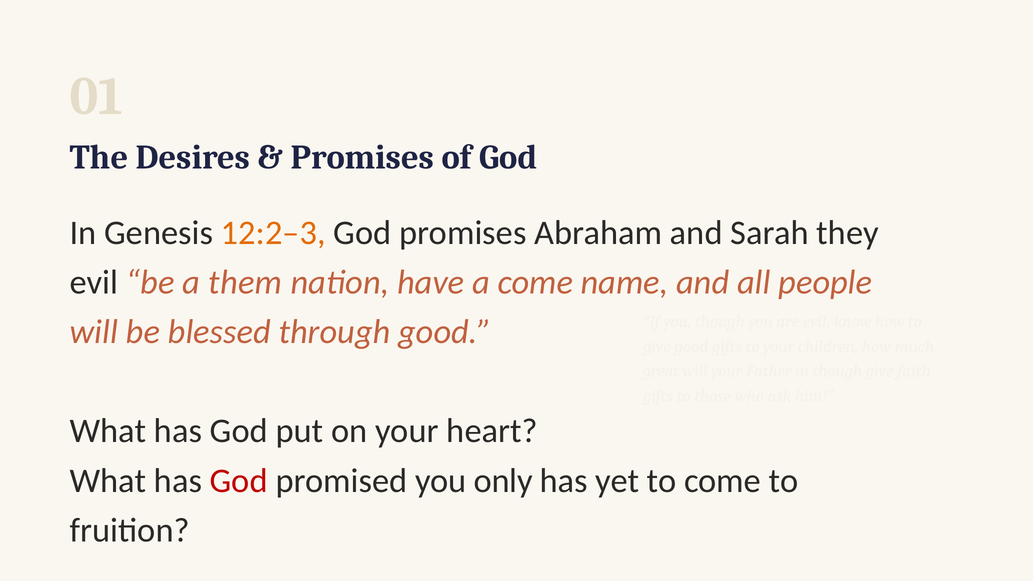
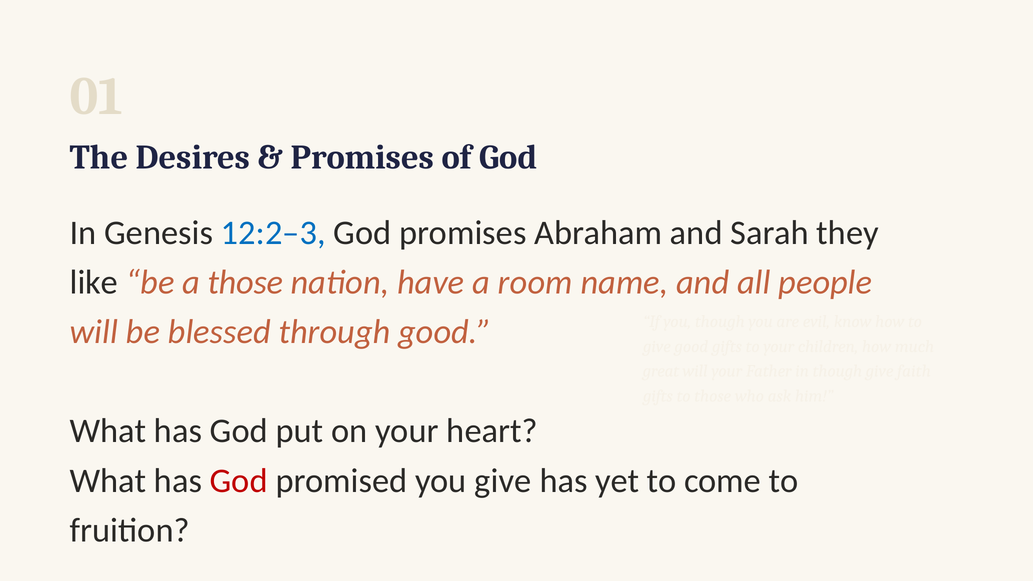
12:2–3 colour: orange -> blue
evil at (94, 282): evil -> like
a them: them -> those
a come: come -> room
you only: only -> give
